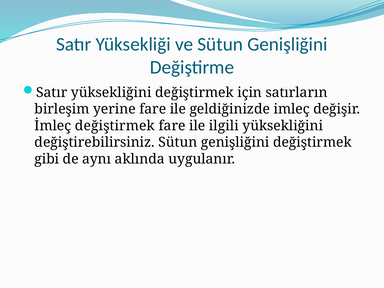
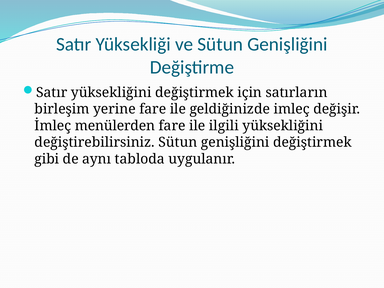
İmleç değiştirmek: değiştirmek -> menülerden
aklında: aklında -> tabloda
